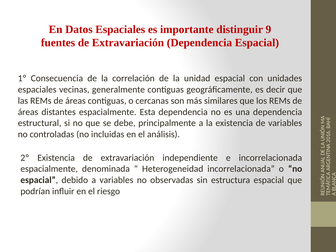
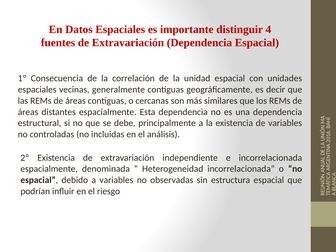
9: 9 -> 4
